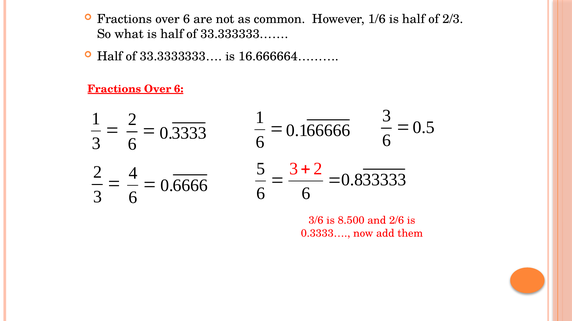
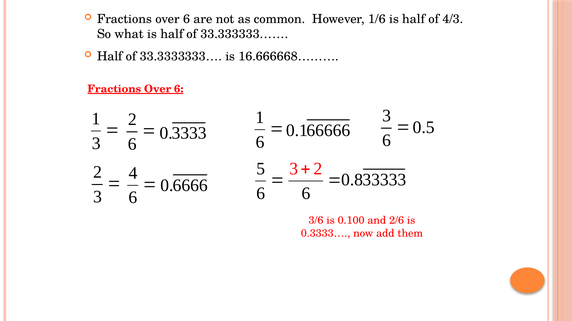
2/3: 2/3 -> 4/3
16.666664………: 16.666664……… -> 16.666668………
8.500: 8.500 -> 0.100
